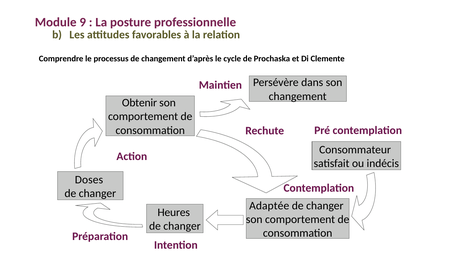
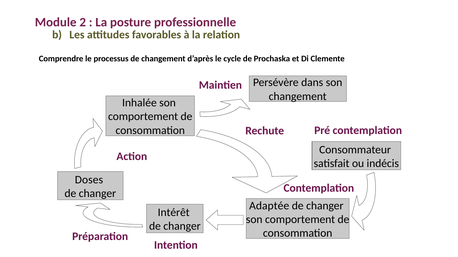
9: 9 -> 2
Obtenir: Obtenir -> Inhalée
Heures: Heures -> Intérêt
